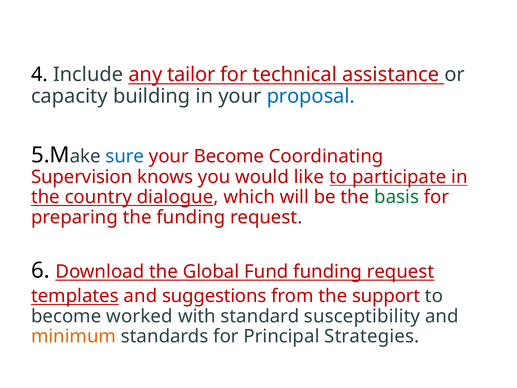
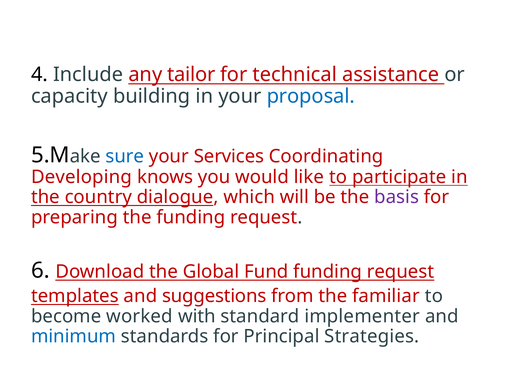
your Become: Become -> Services
Supervision: Supervision -> Developing
basis colour: green -> purple
support: support -> familiar
susceptibility: susceptibility -> implementer
minimum colour: orange -> blue
